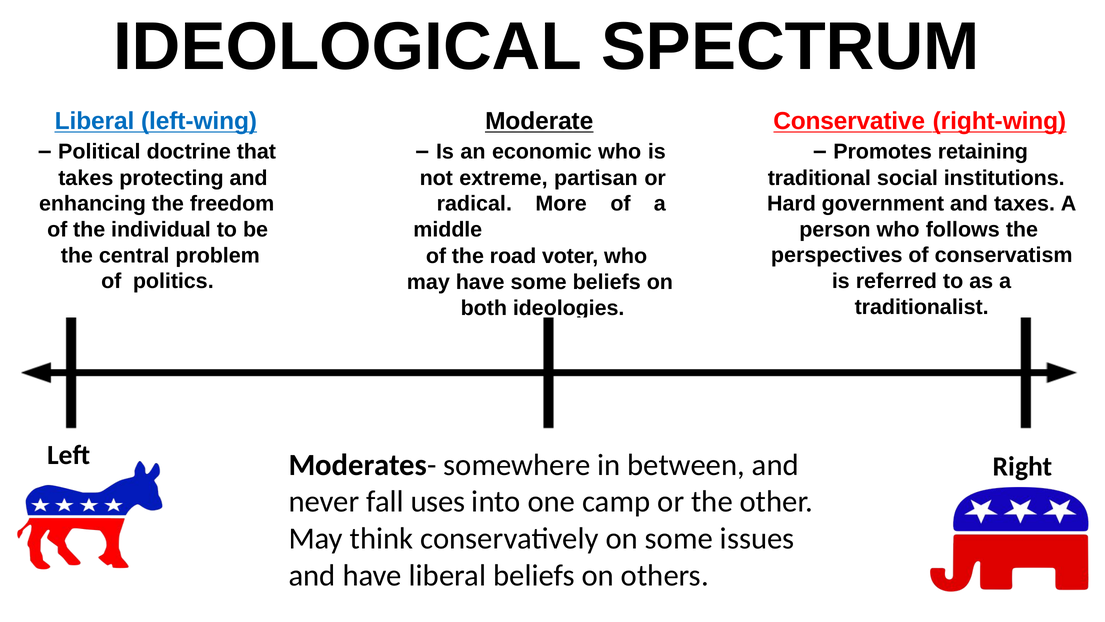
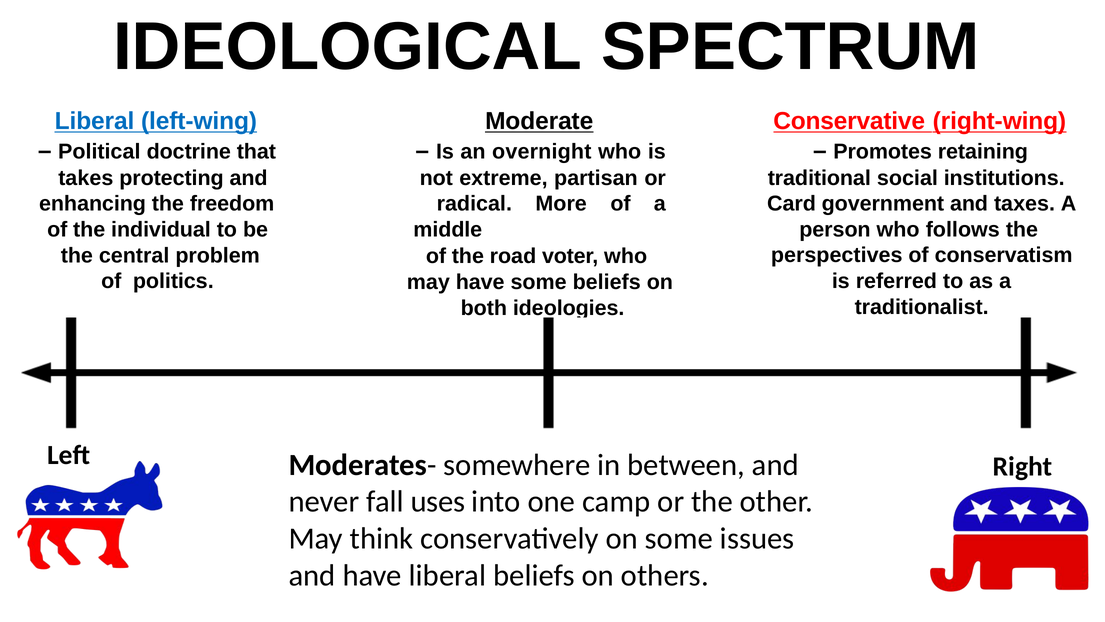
economic: economic -> overnight
Hard: Hard -> Card
